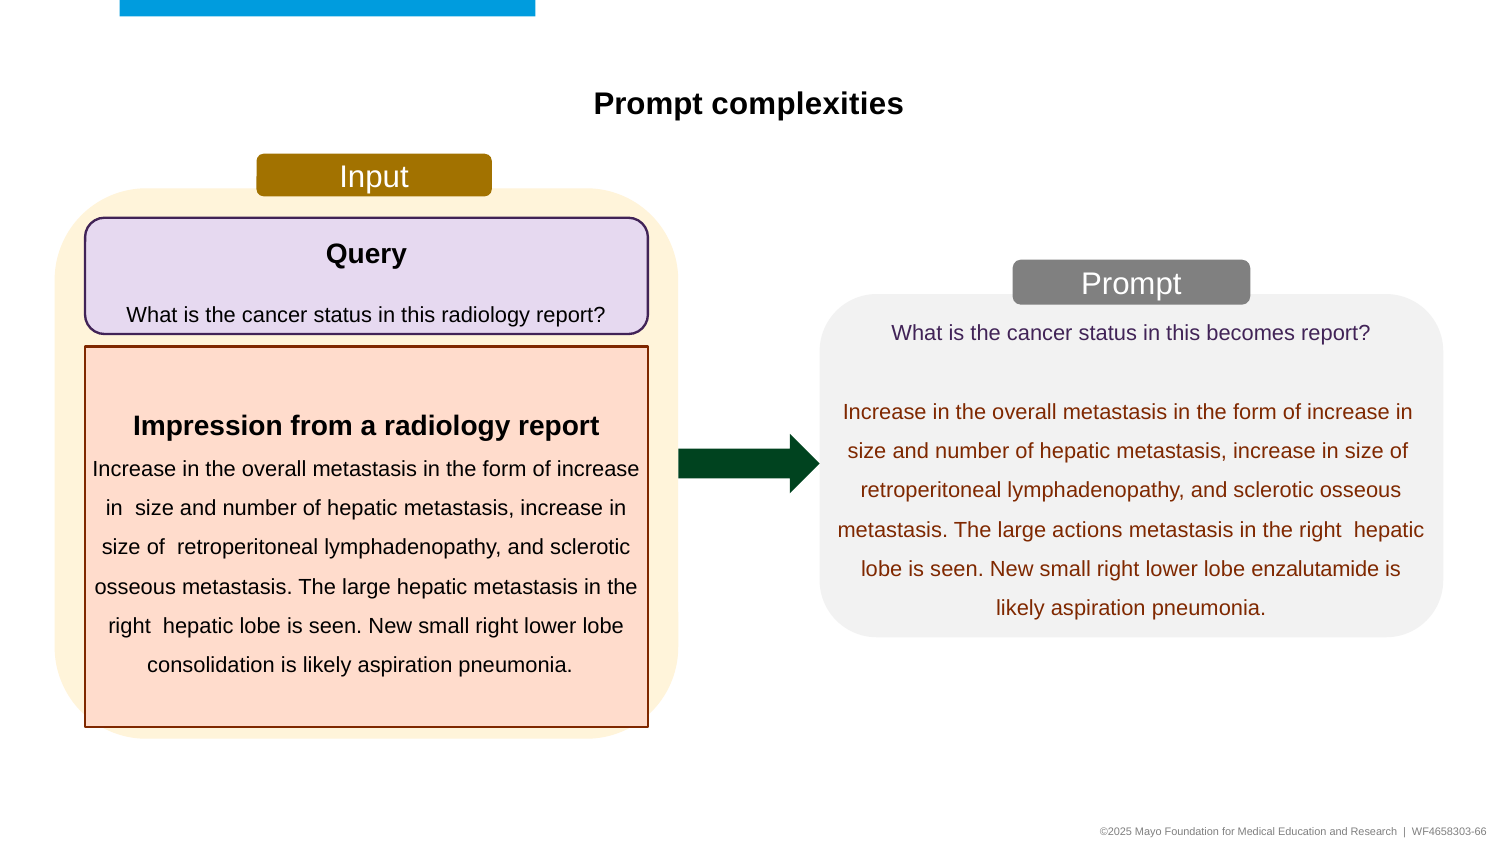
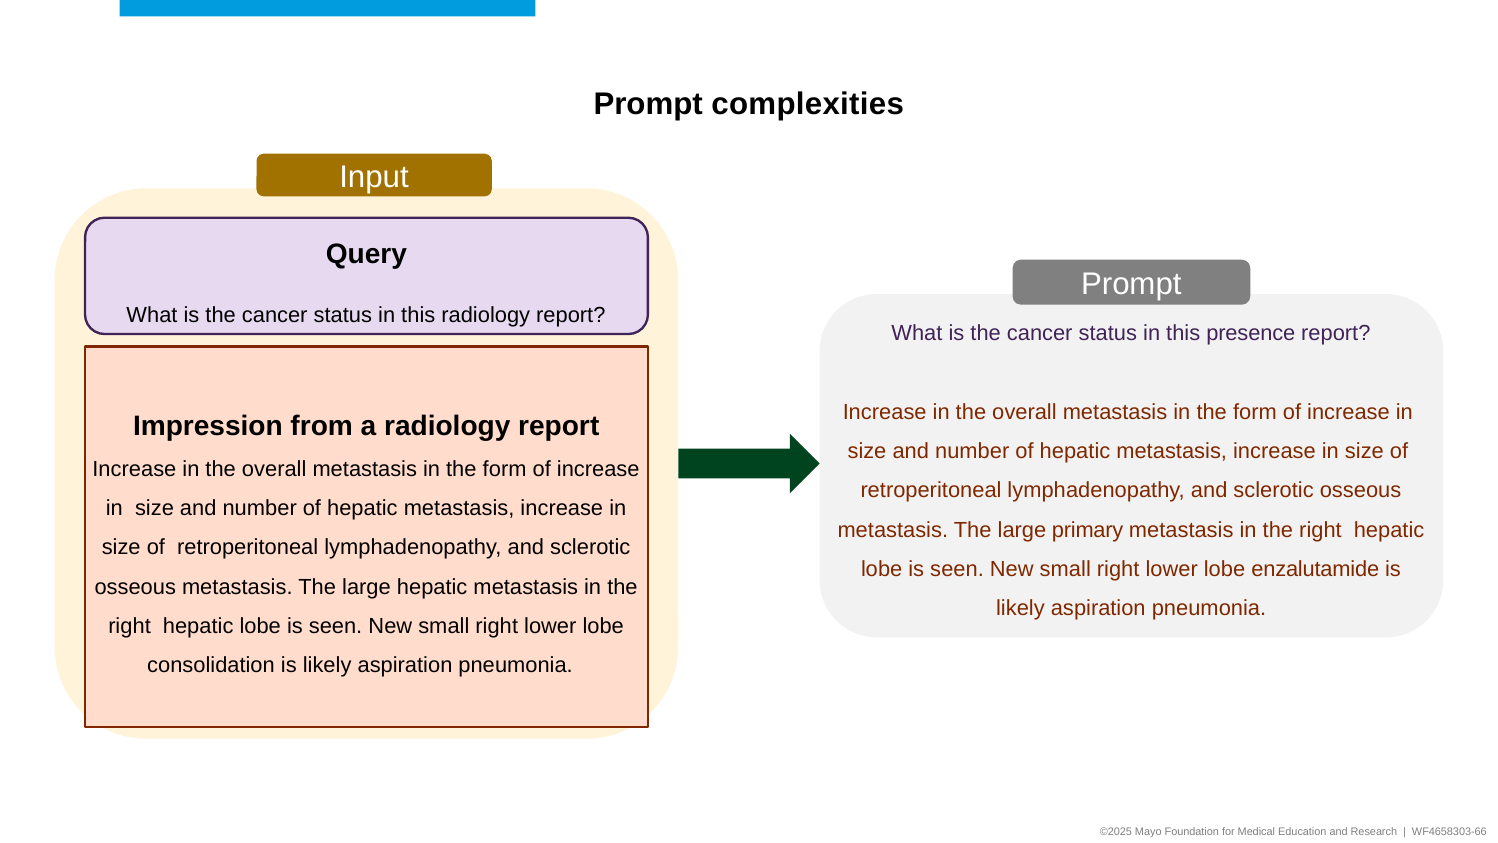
becomes: becomes -> presence
actions: actions -> primary
